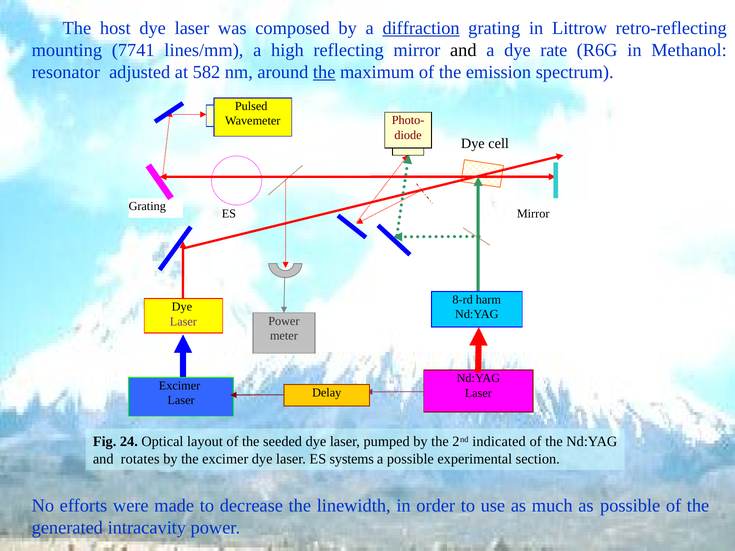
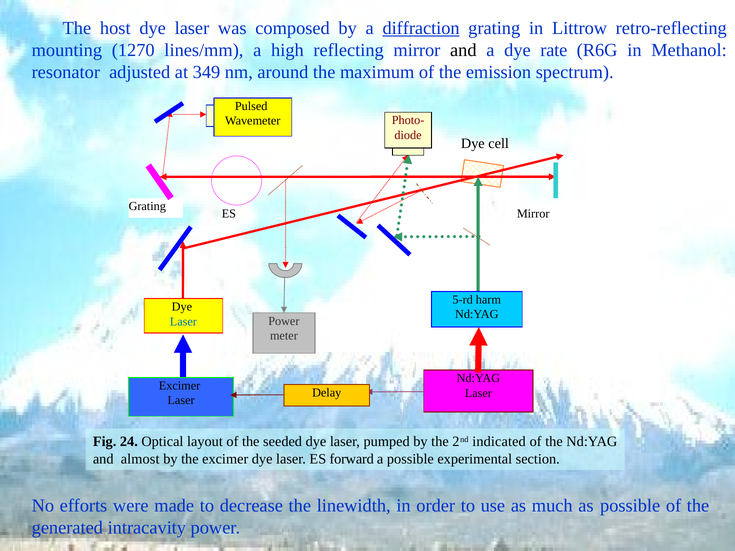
7741: 7741 -> 1270
582: 582 -> 349
the at (324, 72) underline: present -> none
8-rd: 8-rd -> 5-rd
Laser at (183, 322) colour: purple -> blue
rotates: rotates -> almost
systems: systems -> forward
